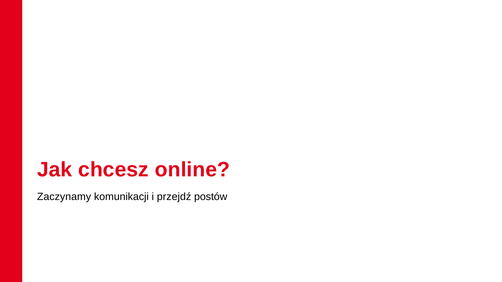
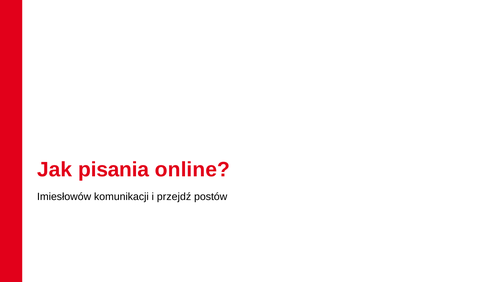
chcesz: chcesz -> pisania
Zaczynamy: Zaczynamy -> Imiesłowów
